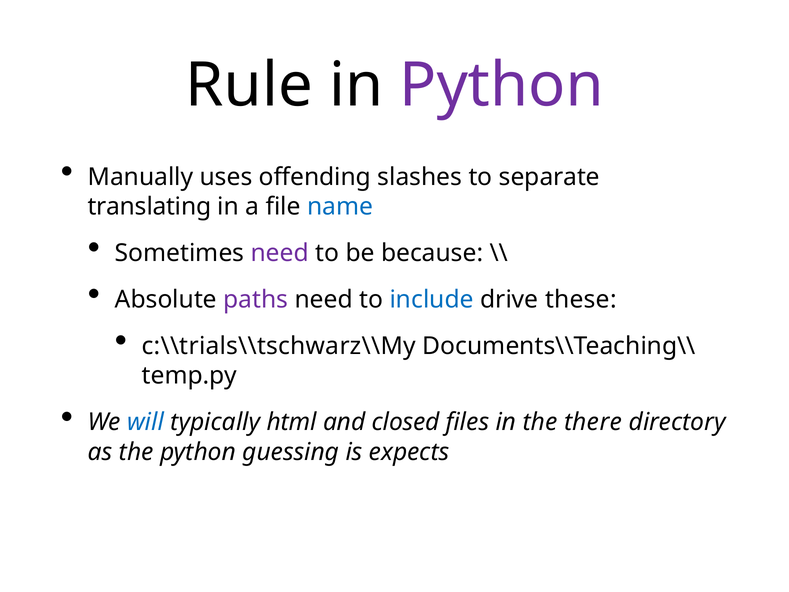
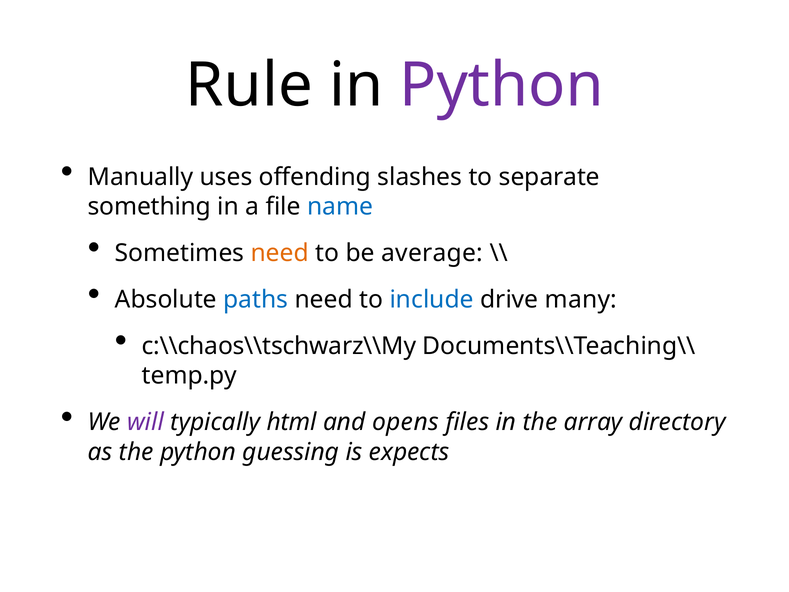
translating: translating -> something
need at (280, 253) colour: purple -> orange
because: because -> average
paths colour: purple -> blue
these: these -> many
c:\\trials\\tschwarz\\My: c:\\trials\\tschwarz\\My -> c:\\chaos\\tschwarz\\My
will colour: blue -> purple
closed: closed -> opens
there: there -> array
